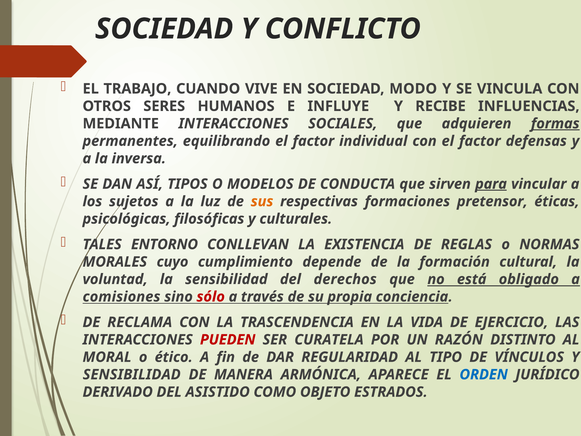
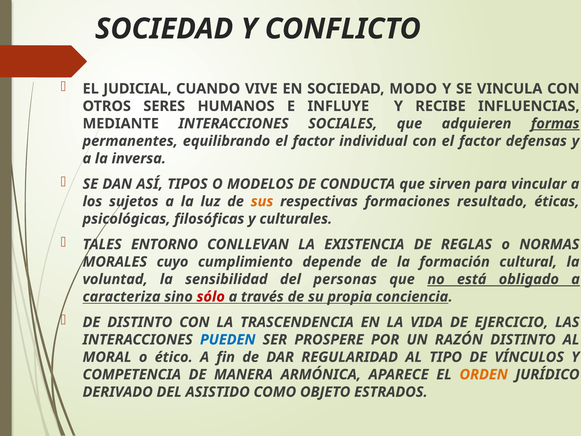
TRABAJO: TRABAJO -> JUDICIAL
para underline: present -> none
pretensor: pretensor -> resultado
derechos: derechos -> personas
comisiones: comisiones -> caracteriza
DE RECLAMA: RECLAMA -> DISTINTO
PUEDEN colour: red -> blue
CURATELA: CURATELA -> PROSPERE
SENSIBILIDAD at (132, 374): SENSIBILIDAD -> COMPETENCIA
ORDEN colour: blue -> orange
